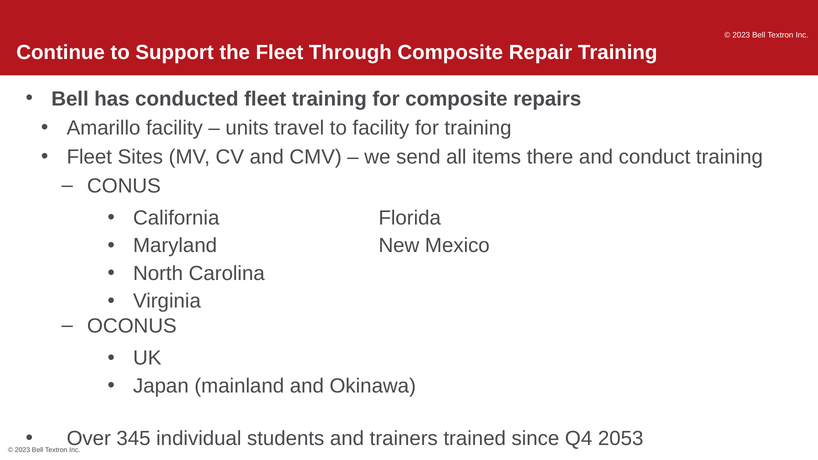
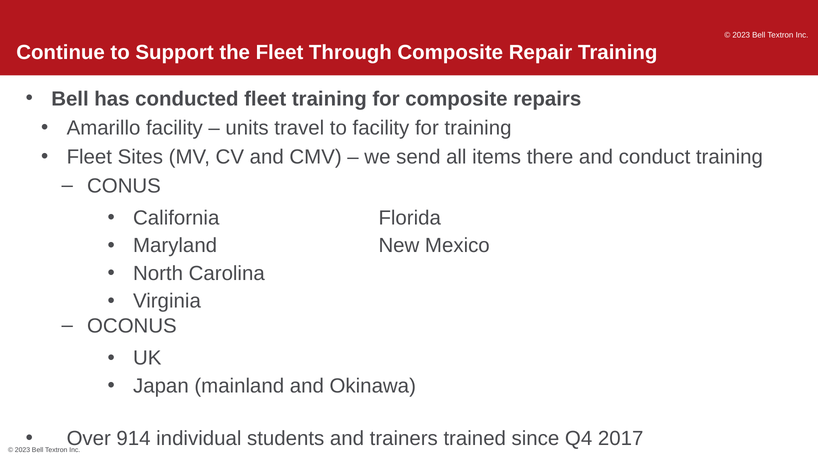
345: 345 -> 914
2053: 2053 -> 2017
